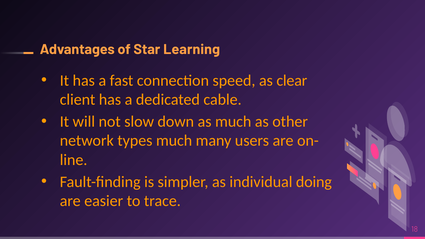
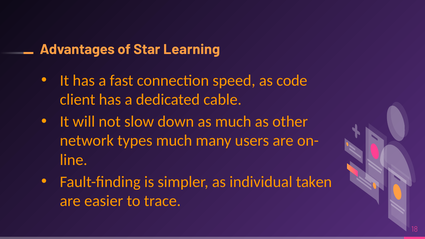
clear: clear -> code
doing: doing -> taken
